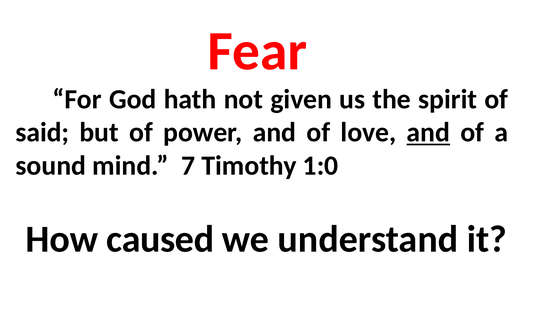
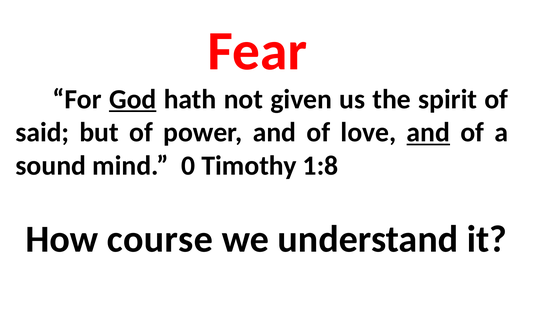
God underline: none -> present
7: 7 -> 0
1:0: 1:0 -> 1:8
caused: caused -> course
